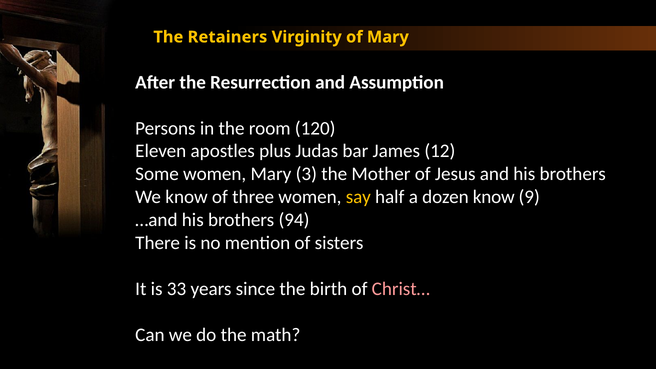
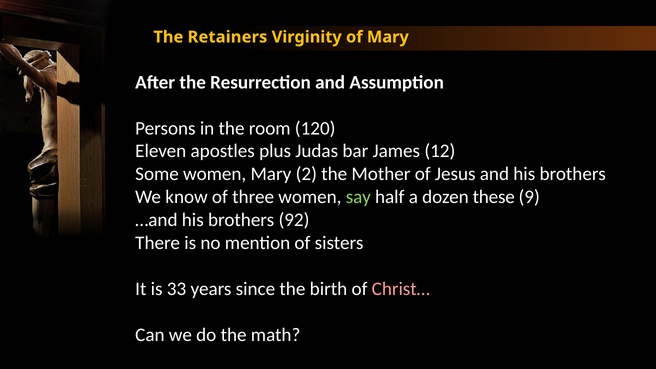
3: 3 -> 2
say colour: yellow -> light green
dozen know: know -> these
94: 94 -> 92
